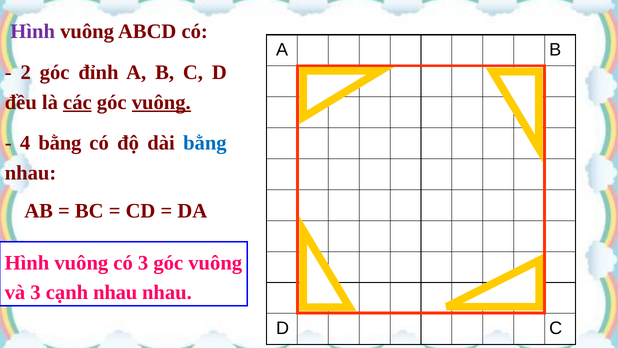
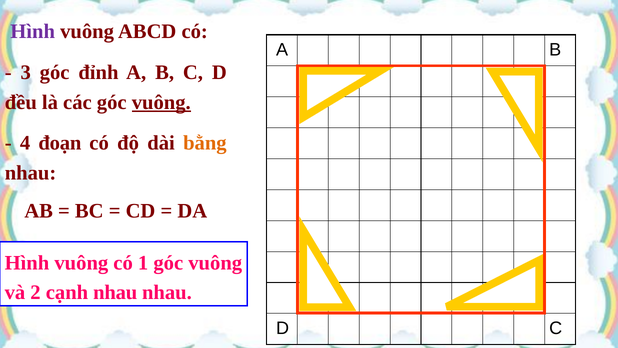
2: 2 -> 3
các underline: present -> none
4 bằng: bằng -> đoạn
bằng at (205, 143) colour: blue -> orange
có 3: 3 -> 1
và 3: 3 -> 2
